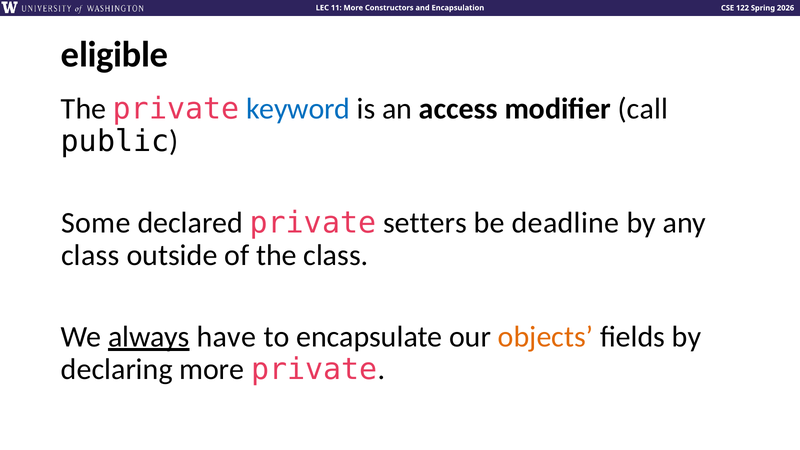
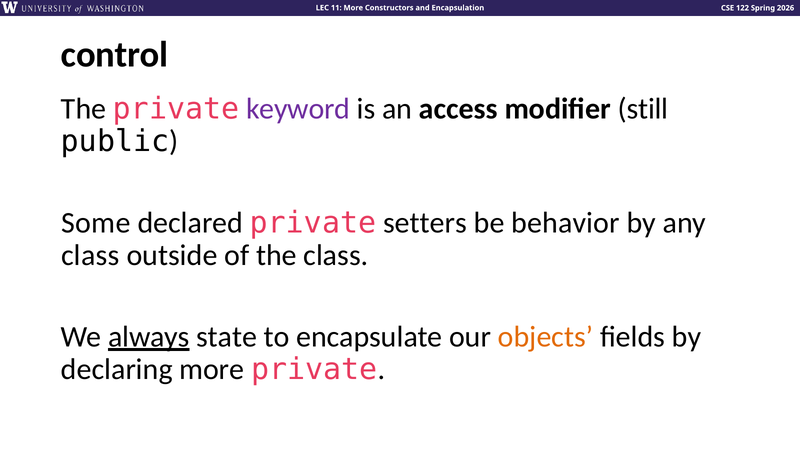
eligible: eligible -> control
keyword colour: blue -> purple
call: call -> still
deadline: deadline -> behavior
have: have -> state
